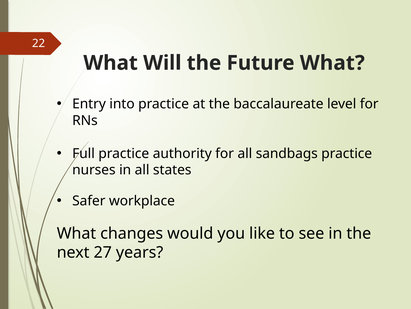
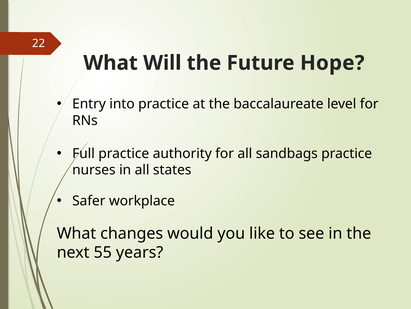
Future What: What -> Hope
27: 27 -> 55
